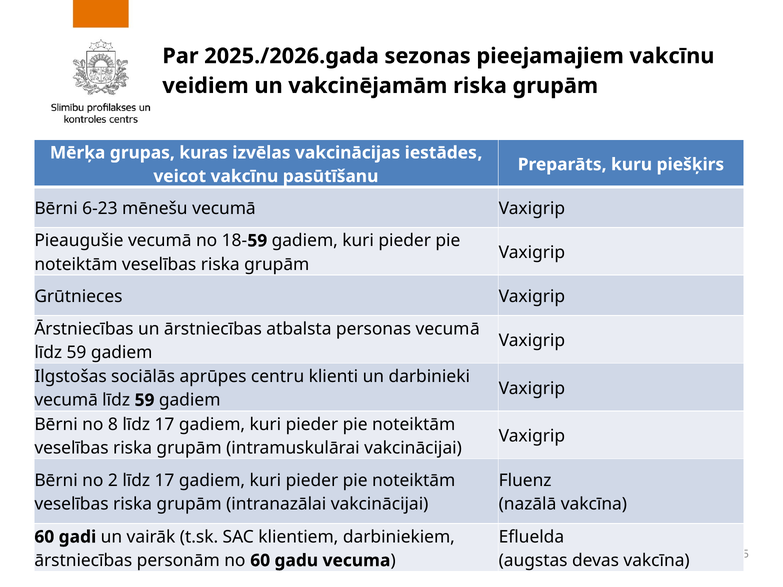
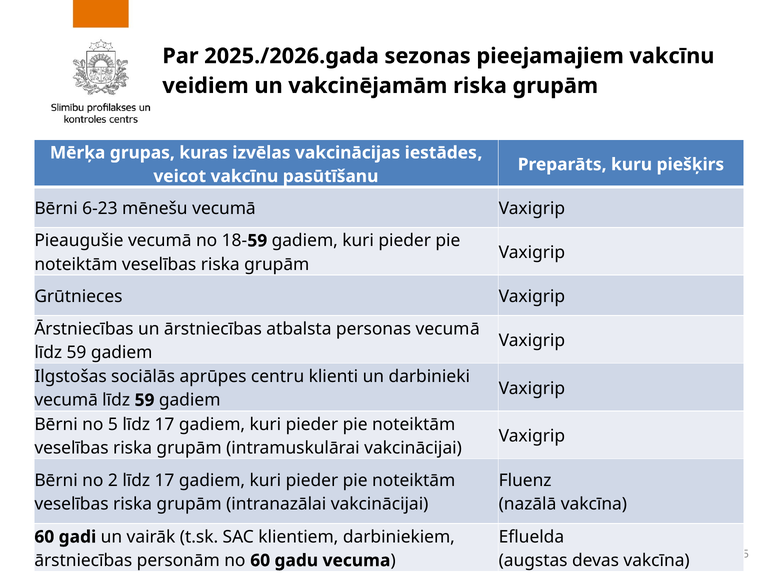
no 8: 8 -> 5
